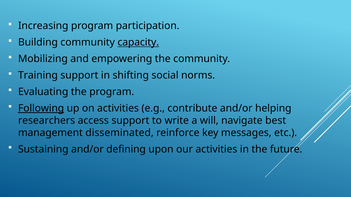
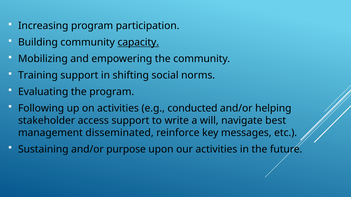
Following underline: present -> none
contribute: contribute -> conducted
researchers: researchers -> stakeholder
defining: defining -> purpose
